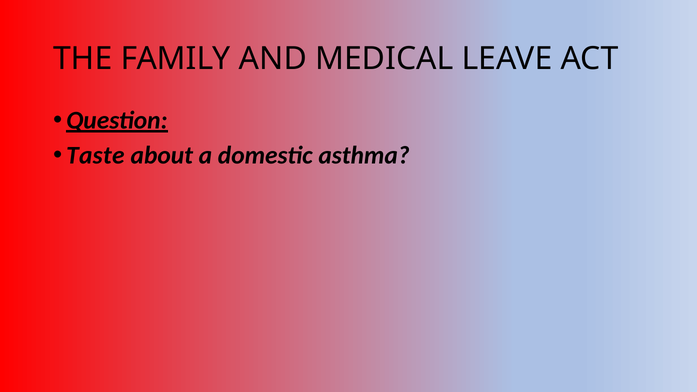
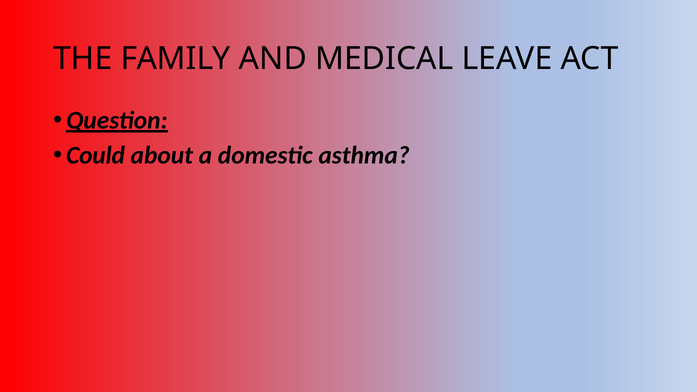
Taste: Taste -> Could
